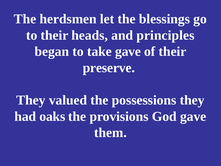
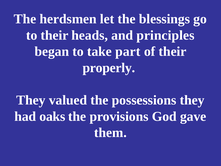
take gave: gave -> part
preserve: preserve -> properly
